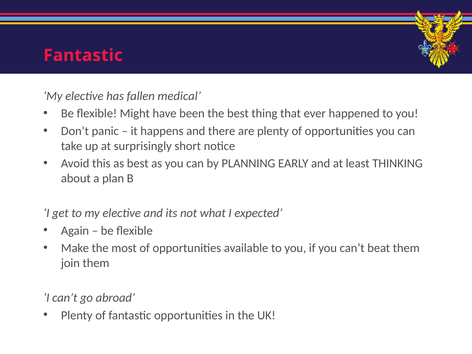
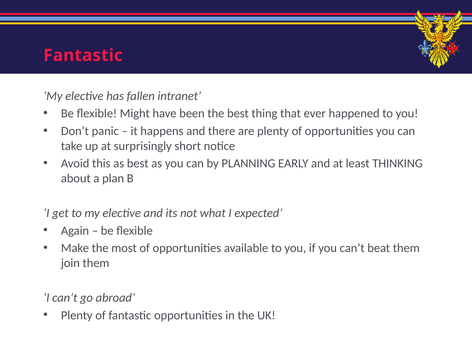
medical: medical -> intranet
